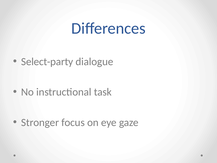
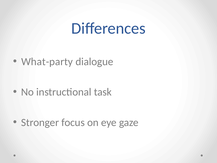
Select-party: Select-party -> What-party
